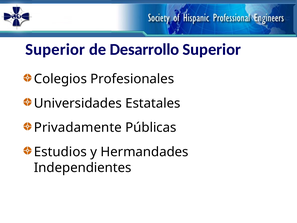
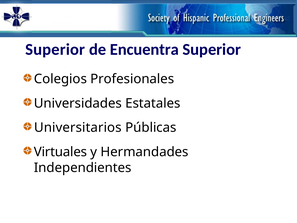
Desarrollo: Desarrollo -> Encuentra
Privadamente: Privadamente -> Universitarios
Estudios: Estudios -> Virtuales
